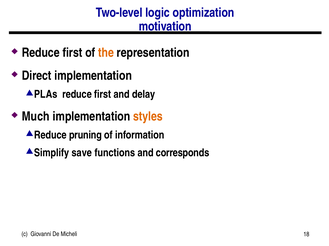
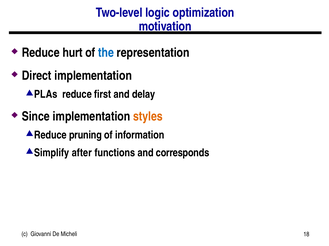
first at (72, 53): first -> hurt
the colour: orange -> blue
Much: Much -> Since
save: save -> after
